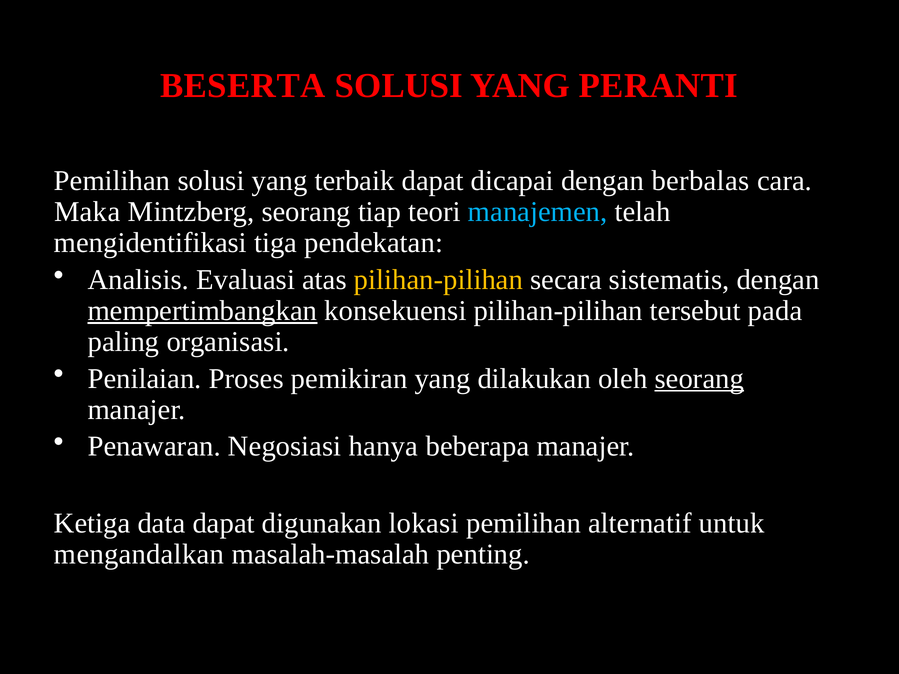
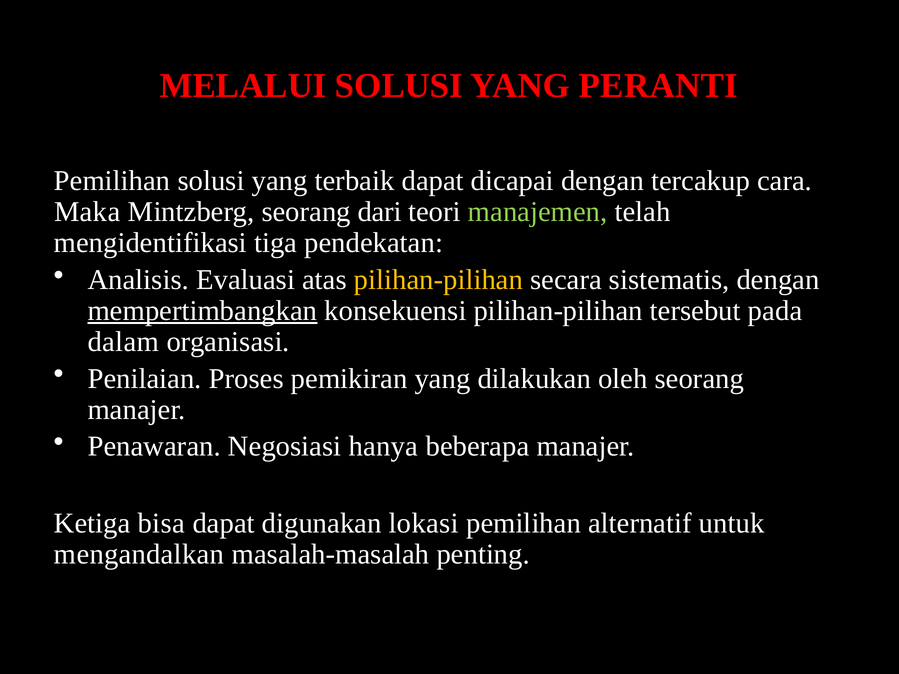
BESERTA: BESERTA -> MELALUI
berbalas: berbalas -> tercakup
tiap: tiap -> dari
manajemen colour: light blue -> light green
paling: paling -> dalam
seorang at (699, 379) underline: present -> none
data: data -> bisa
